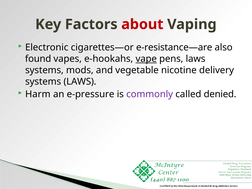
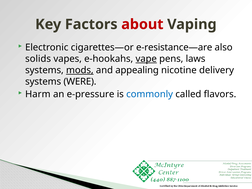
found: found -> solids
mods underline: none -> present
vegetable: vegetable -> appealing
systems LAWS: LAWS -> WERE
commonly colour: purple -> blue
denied: denied -> flavors
